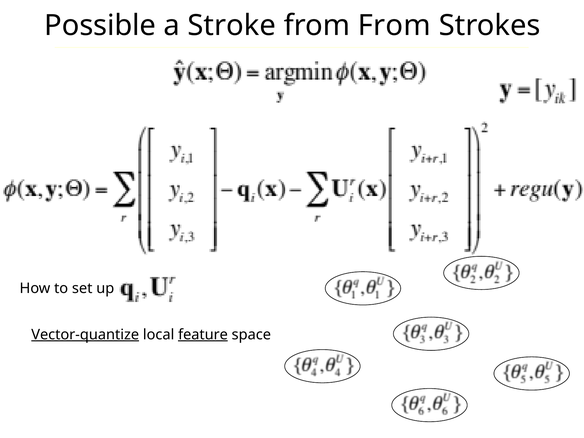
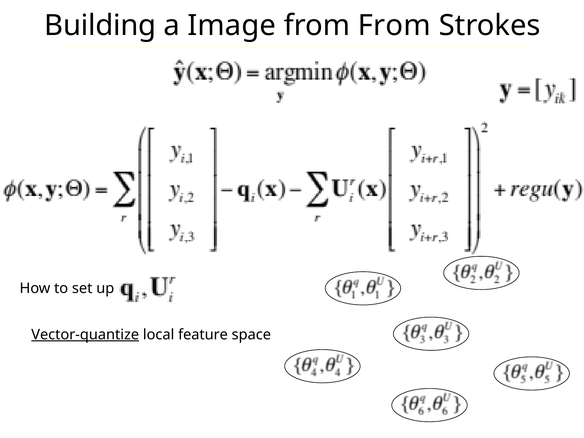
Possible: Possible -> Building
Stroke: Stroke -> Image
feature underline: present -> none
